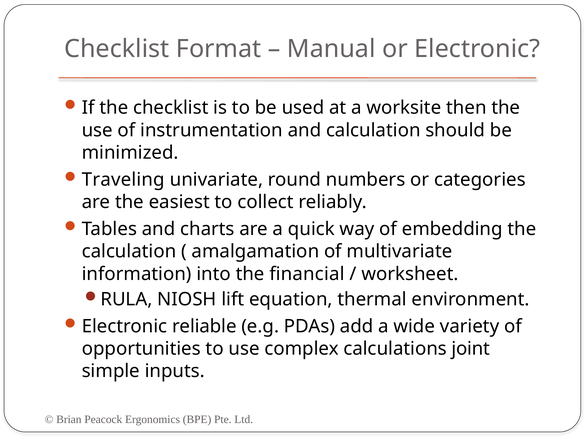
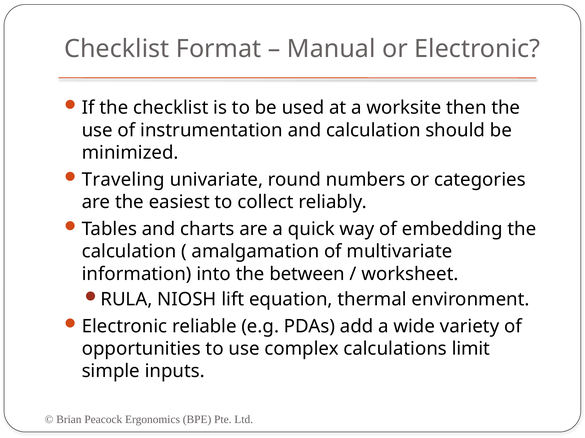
financial: financial -> between
joint: joint -> limit
